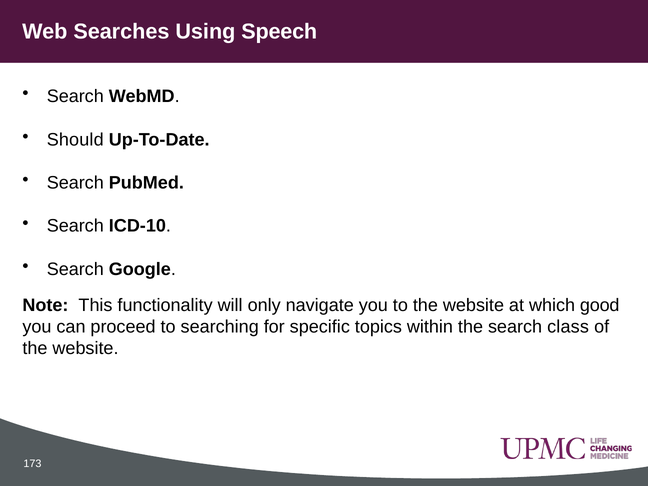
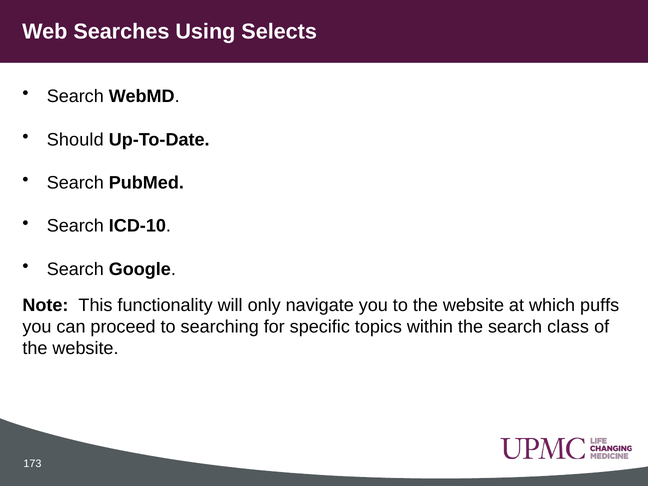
Speech: Speech -> Selects
good: good -> puffs
